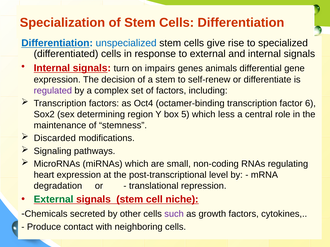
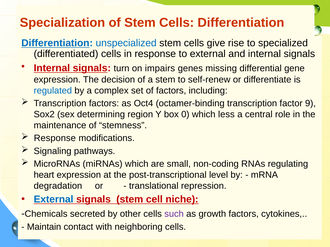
animals: animals -> missing
regulated colour: purple -> blue
6: 6 -> 9
5: 5 -> 0
Discarded at (55, 138): Discarded -> Response
External at (54, 200) colour: green -> blue
Produce: Produce -> Maintain
